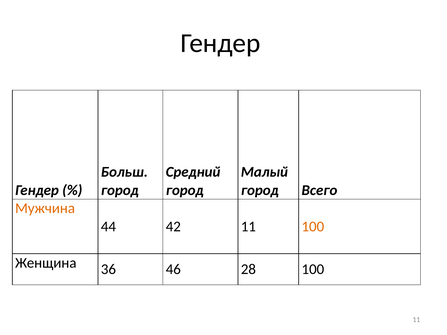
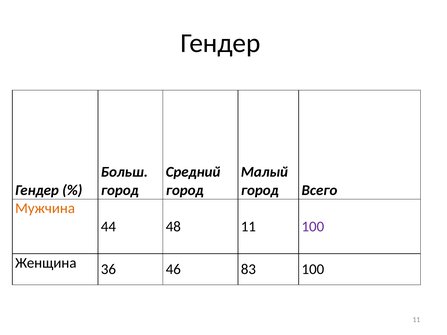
42: 42 -> 48
100 at (313, 227) colour: orange -> purple
28: 28 -> 83
